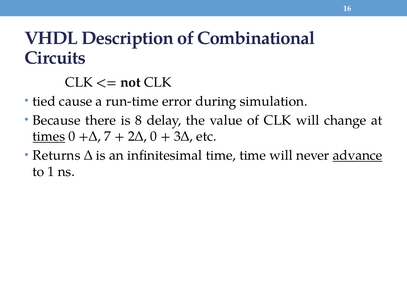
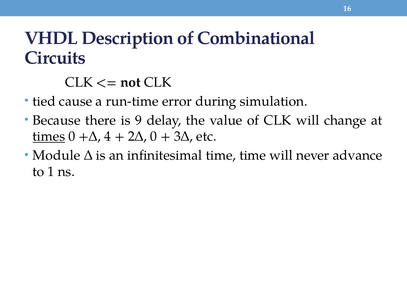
8: 8 -> 9
7: 7 -> 4
Returns: Returns -> Module
advance underline: present -> none
